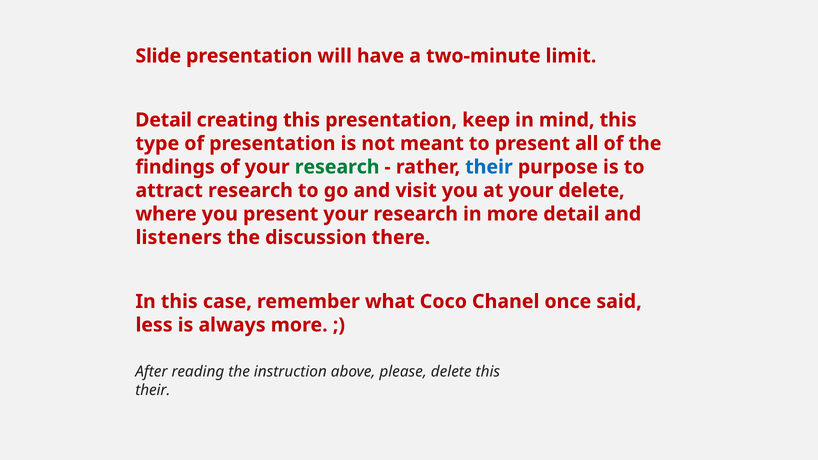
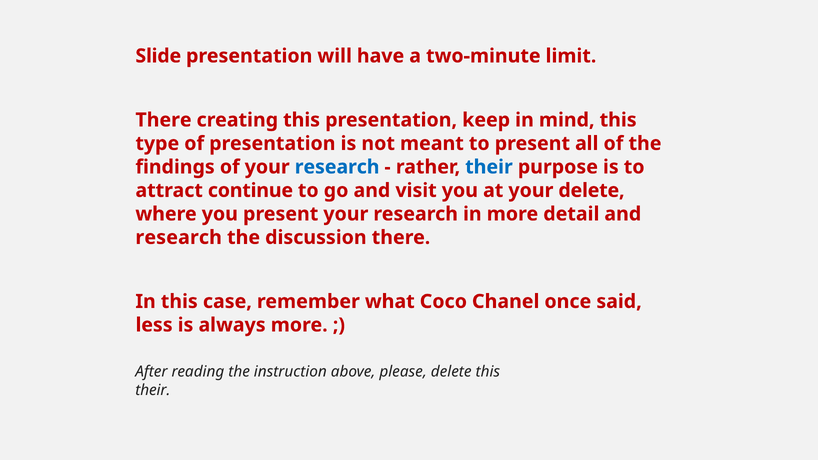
Detail at (164, 120): Detail -> There
research at (337, 167) colour: green -> blue
attract research: research -> continue
listeners at (179, 238): listeners -> research
